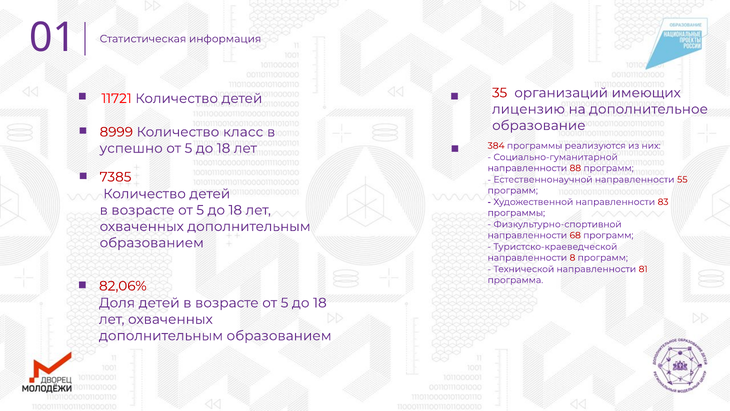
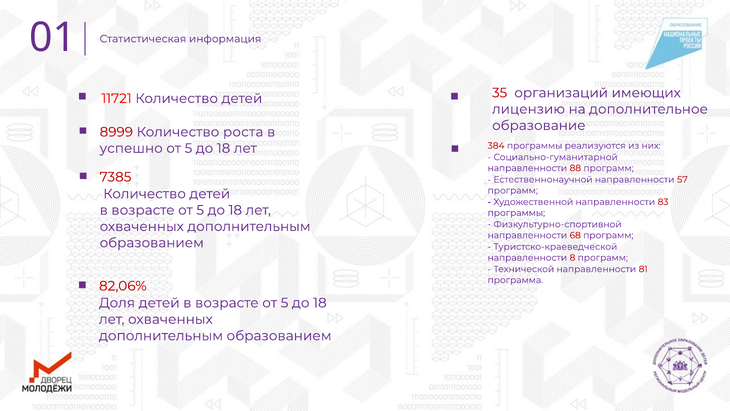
класс: класс -> роста
55: 55 -> 57
